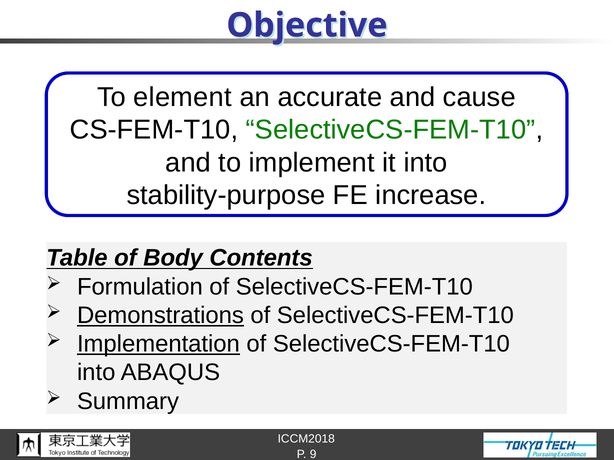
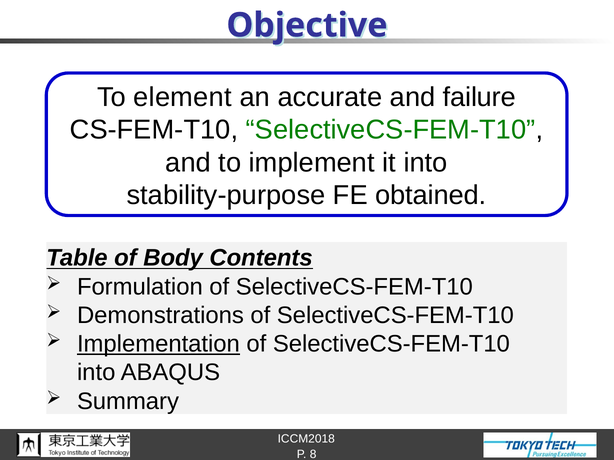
cause: cause -> failure
increase: increase -> obtained
Demonstrations underline: present -> none
9: 9 -> 8
